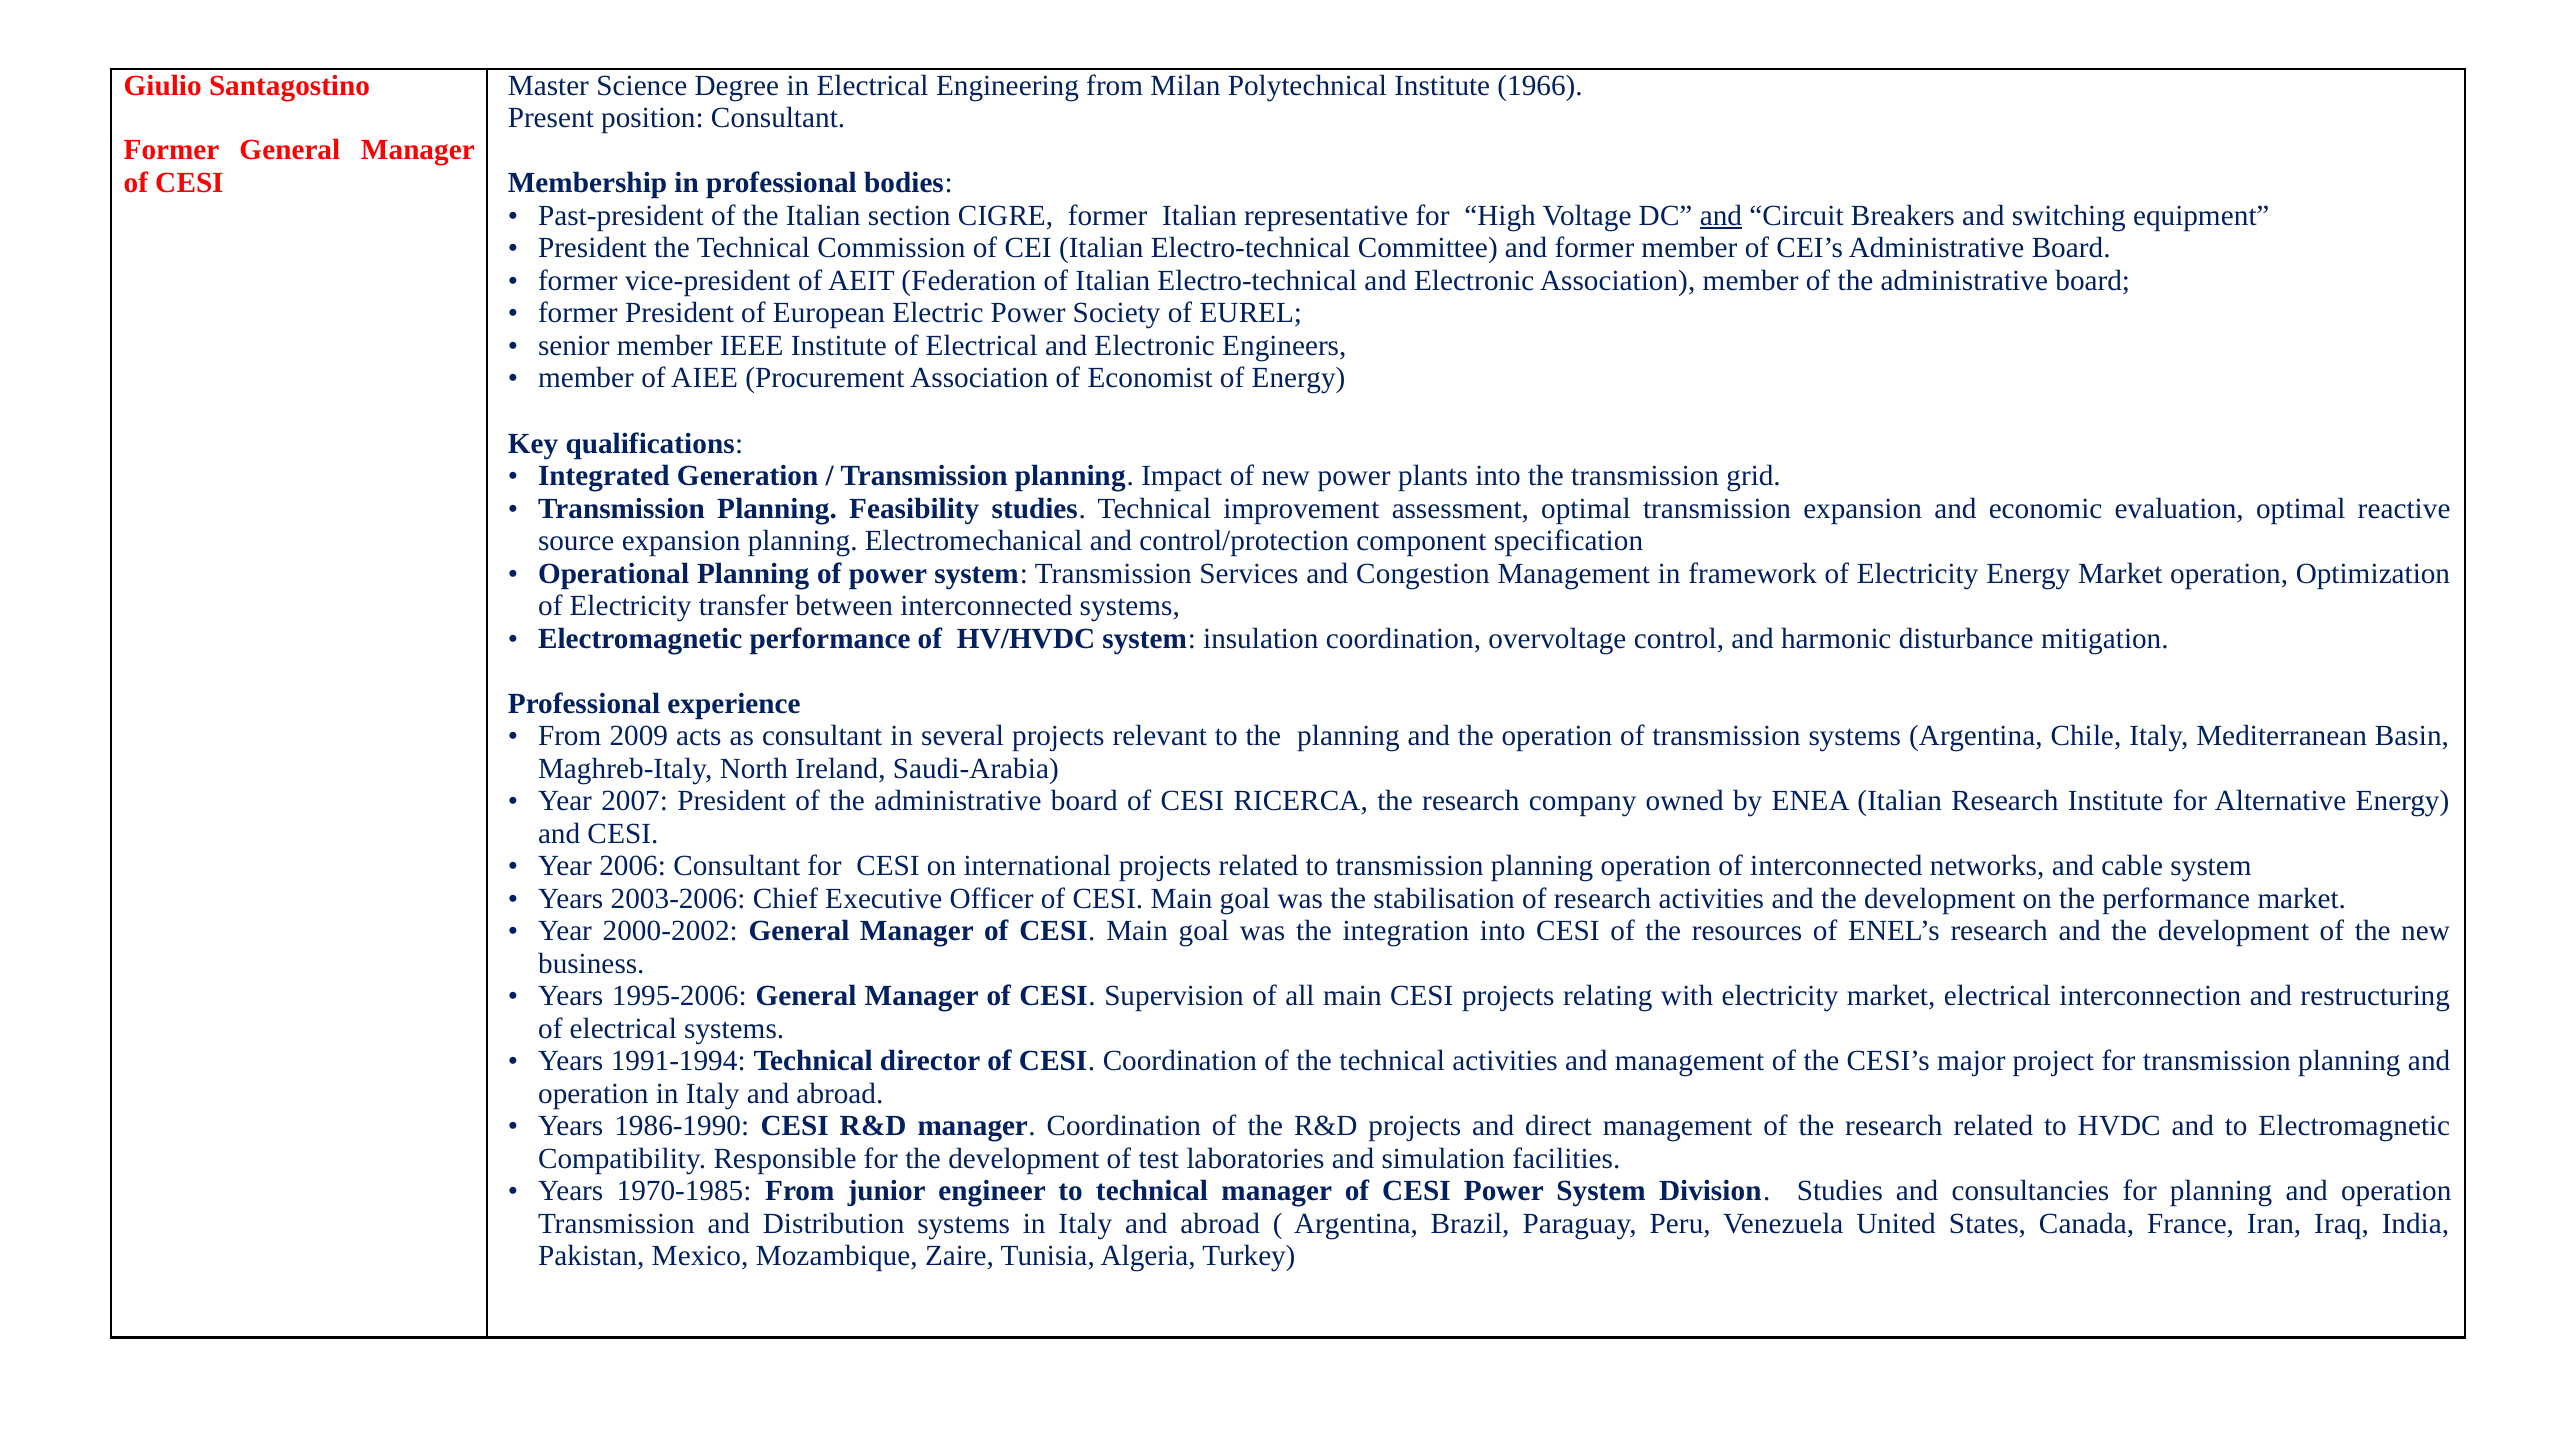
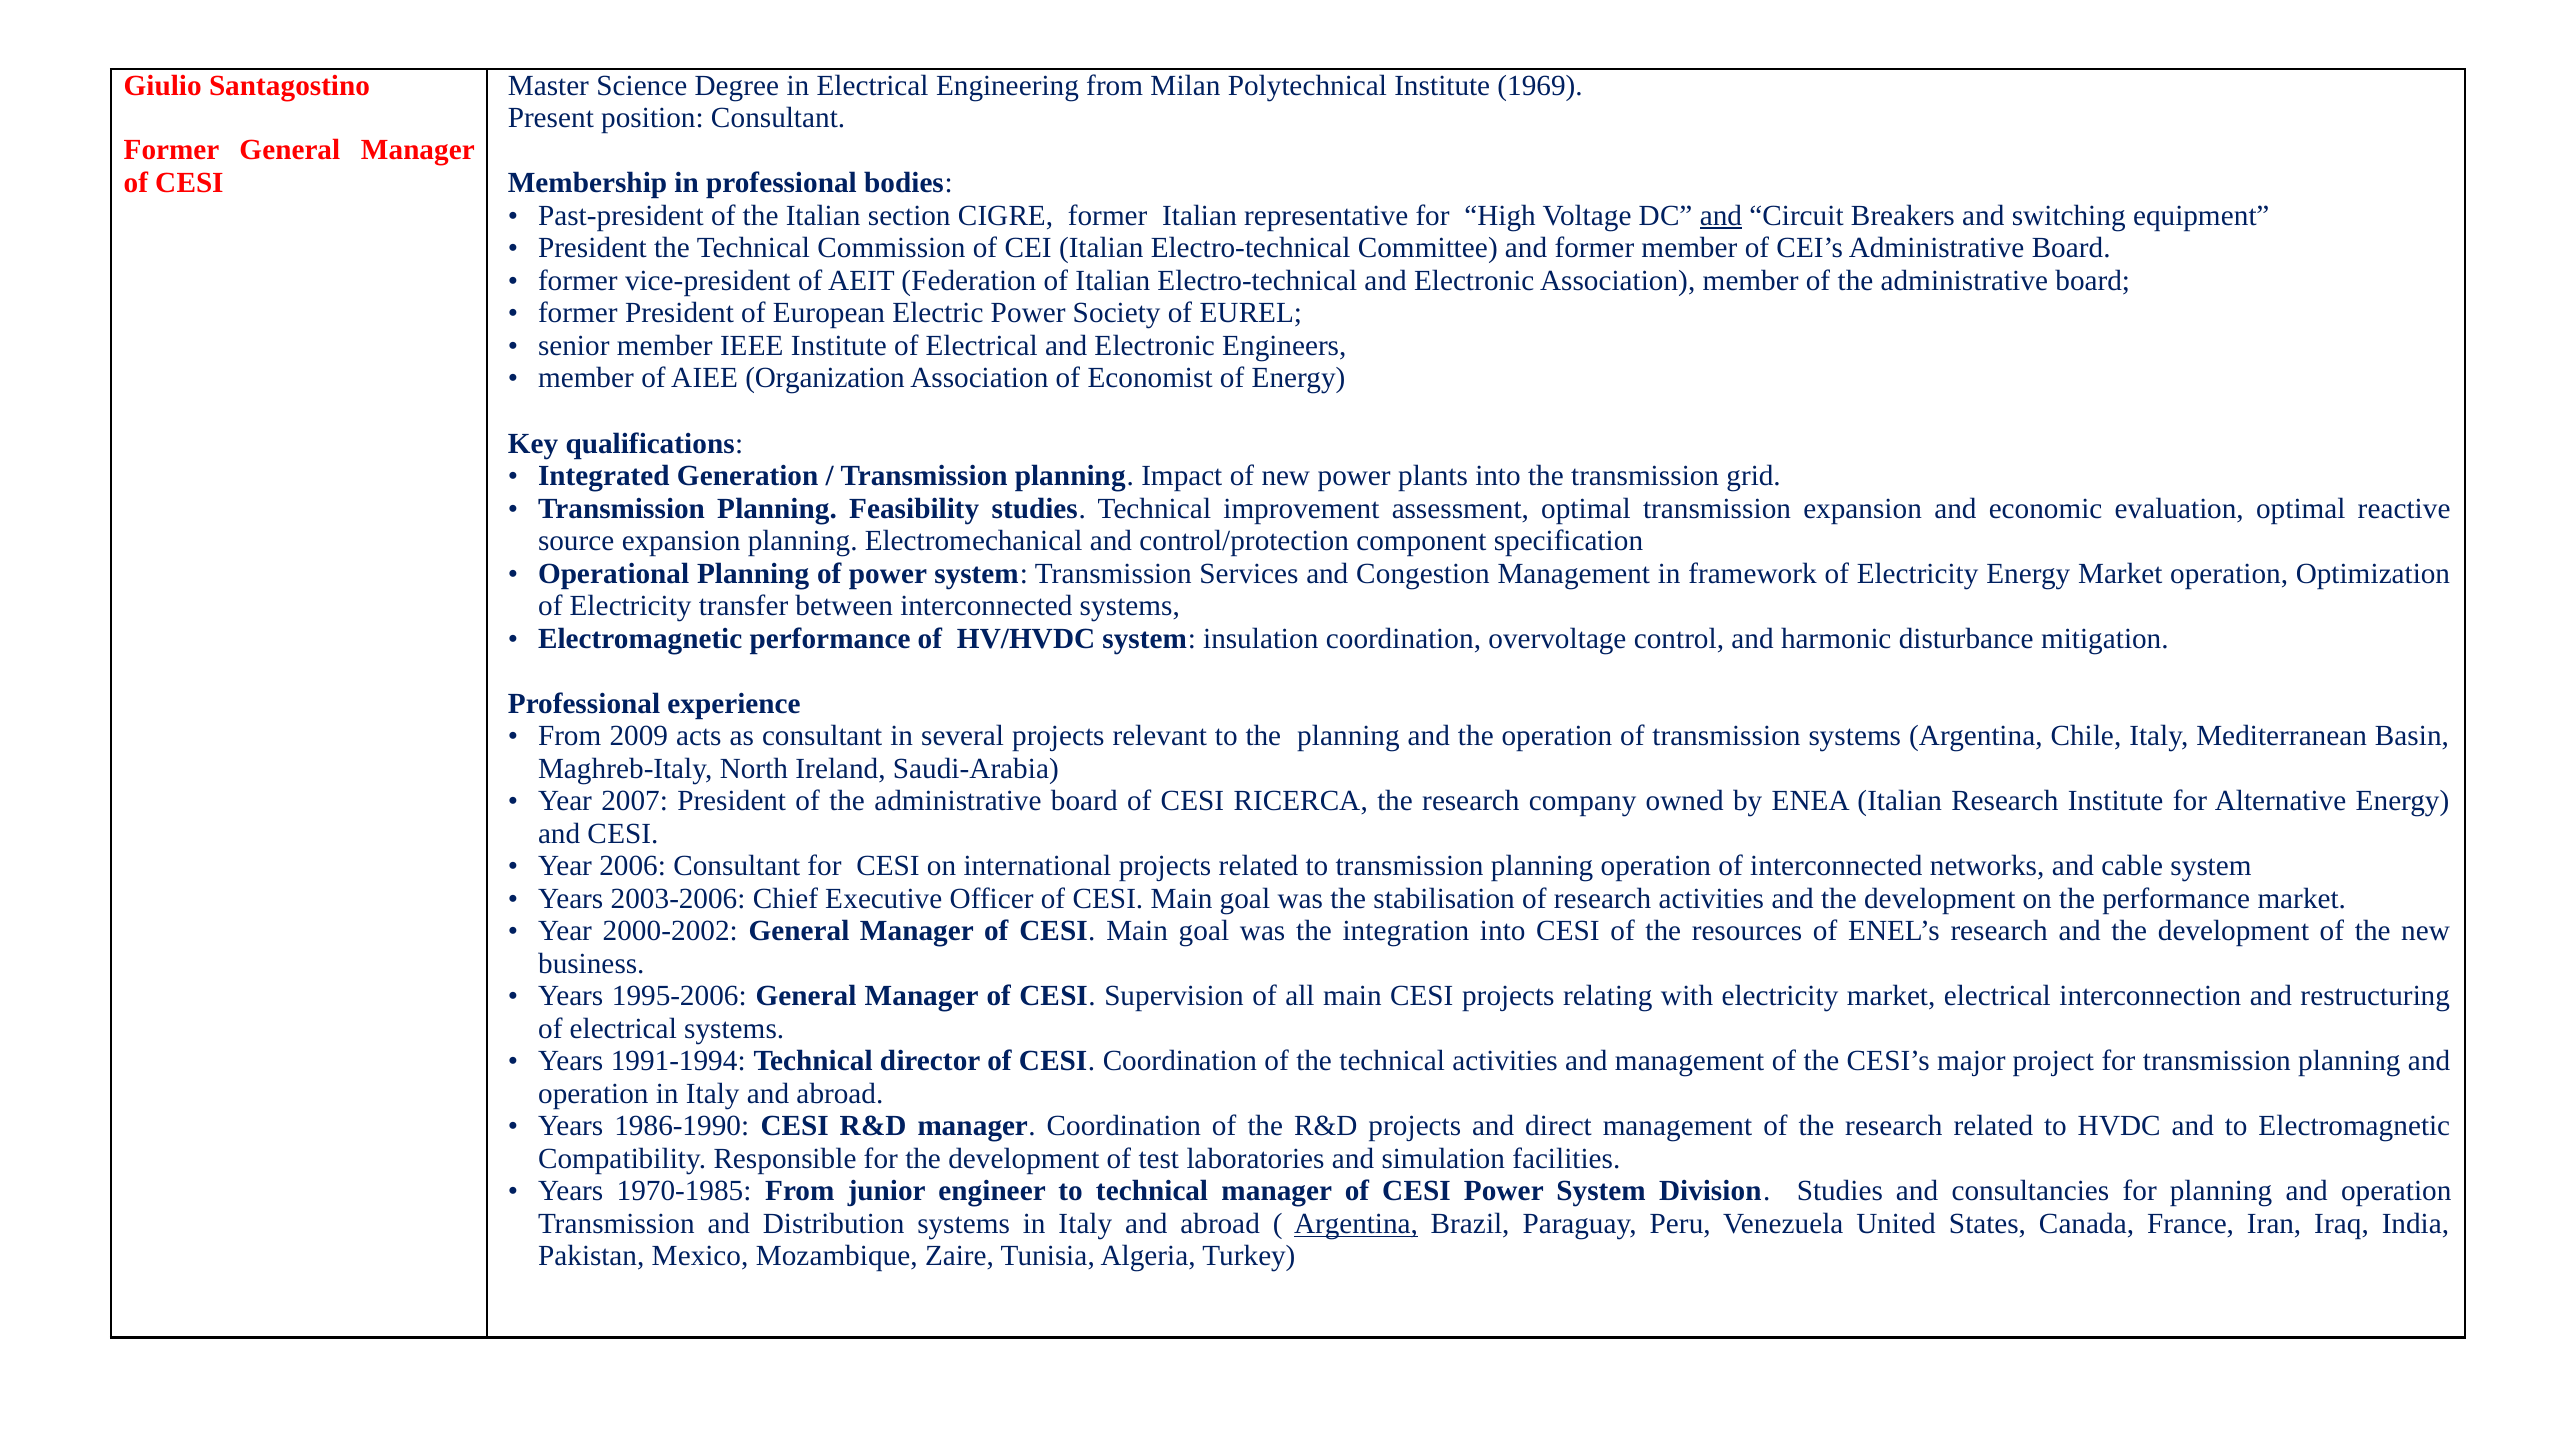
1966: 1966 -> 1969
Procurement: Procurement -> Organization
Argentina at (1356, 1224) underline: none -> present
